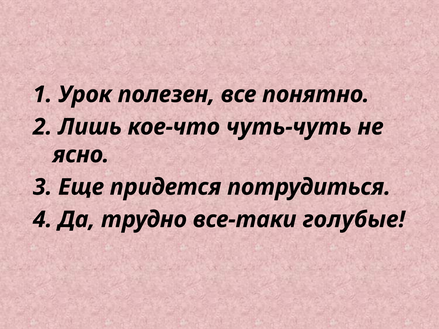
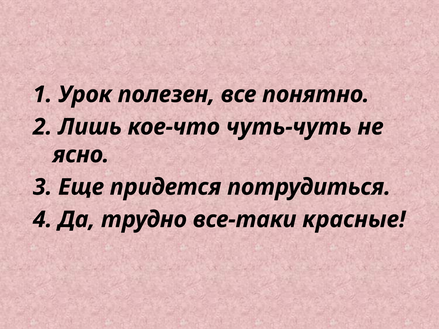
голубые: голубые -> красные
